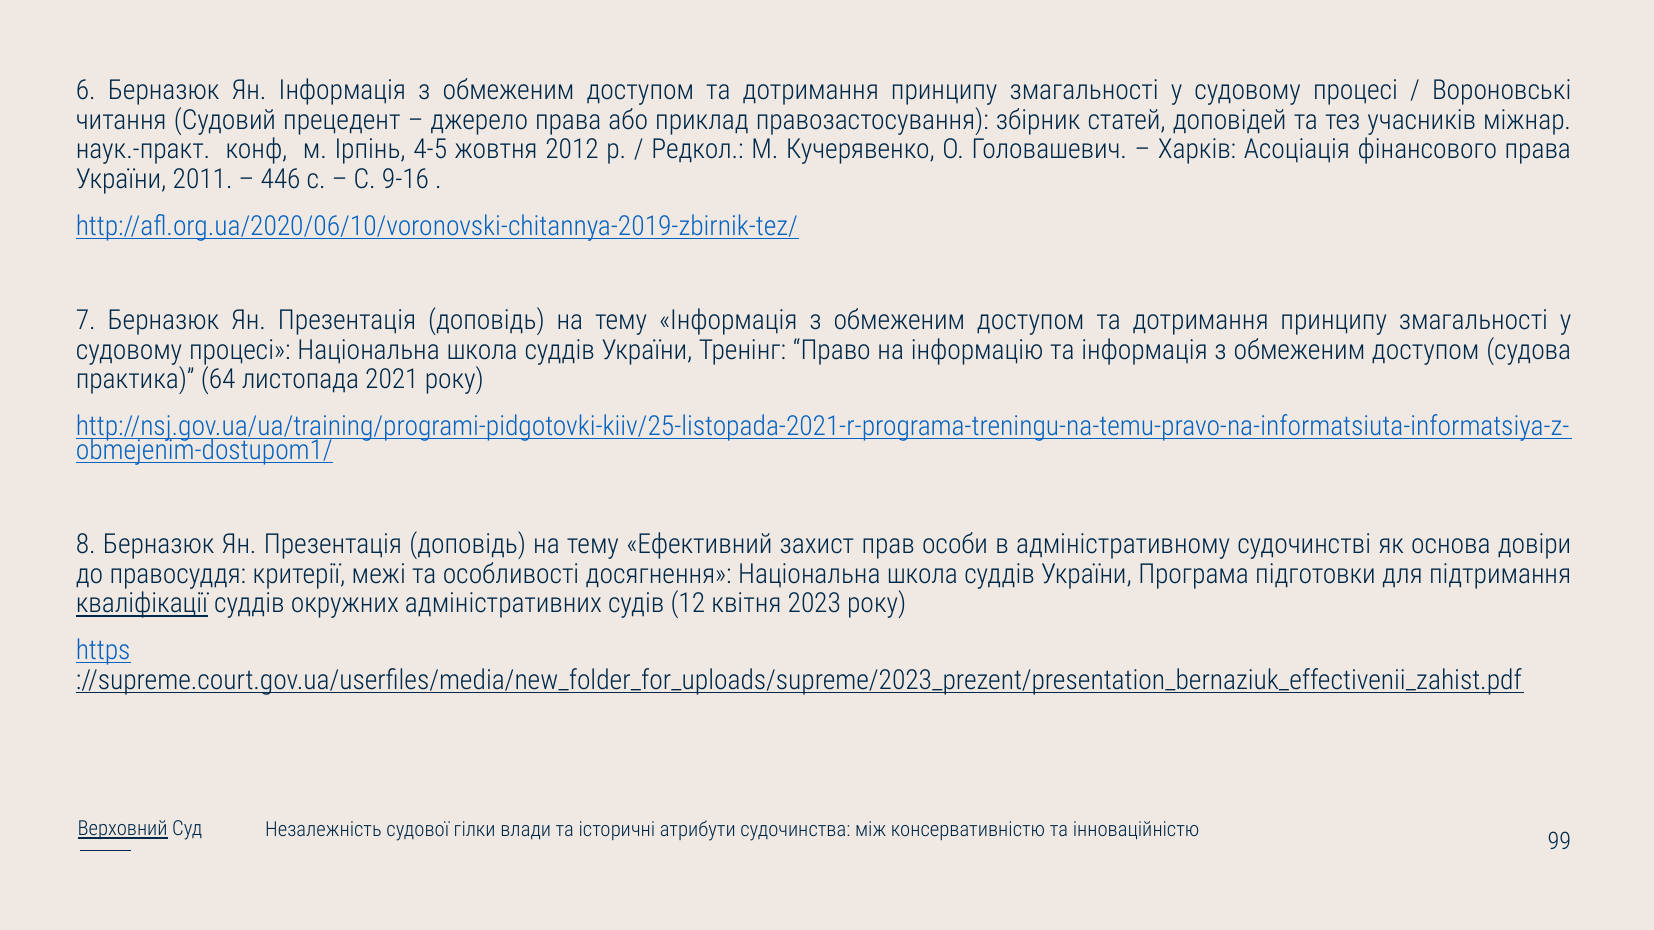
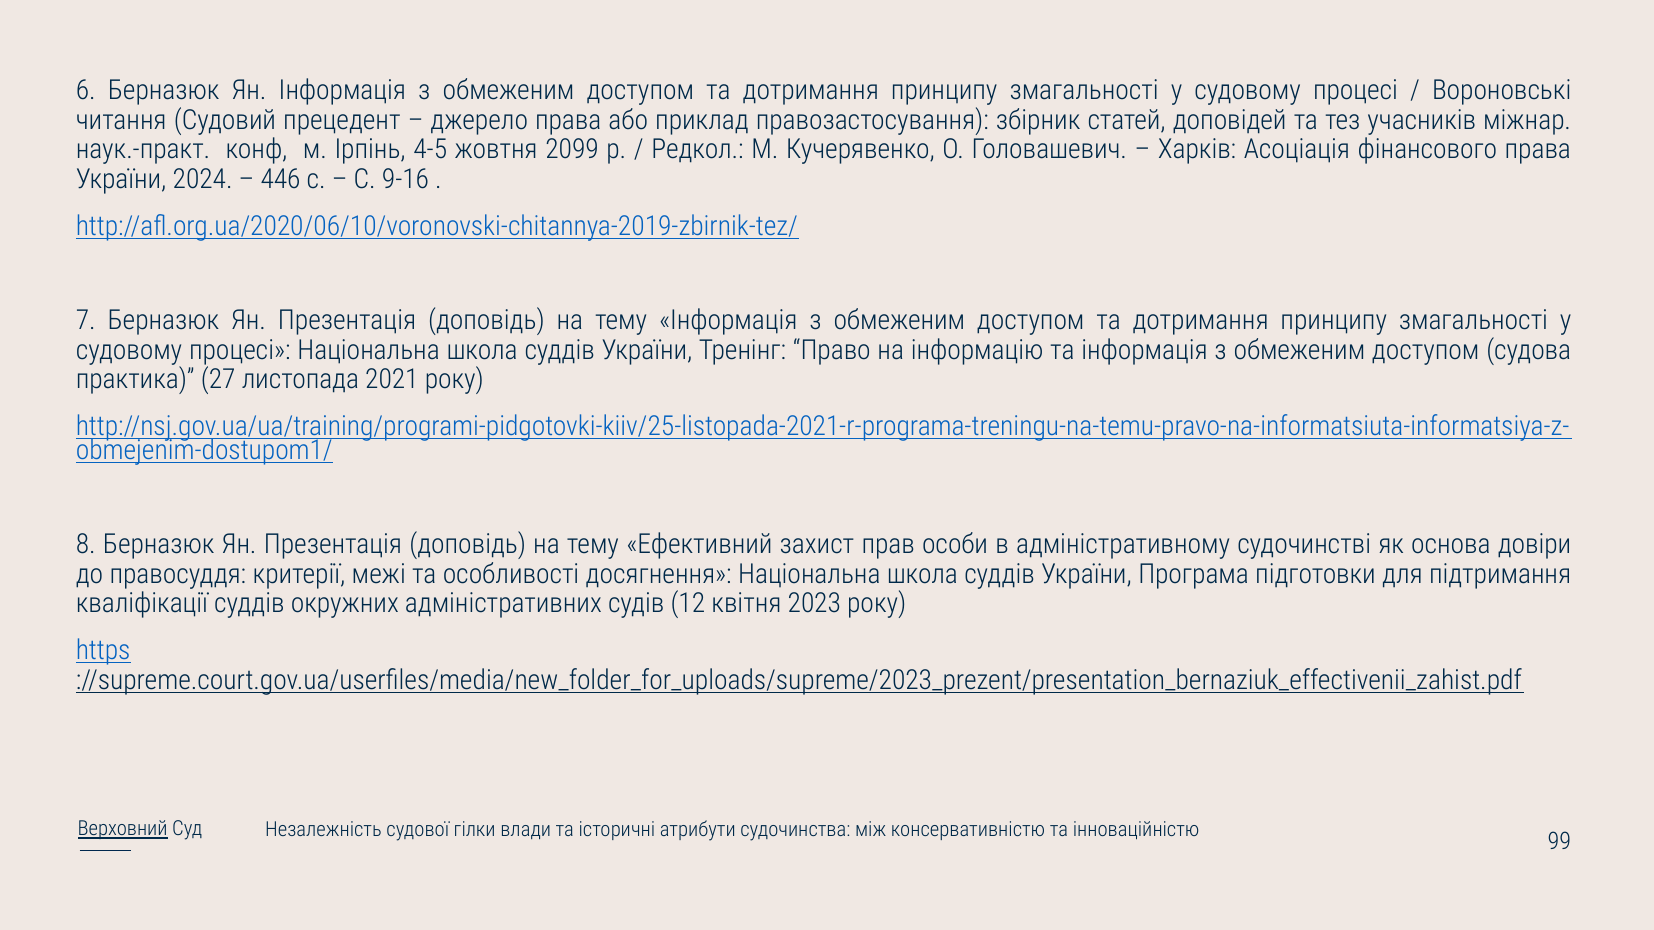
2012: 2012 -> 2099
2011: 2011 -> 2024
64: 64 -> 27
кваліфікації underline: present -> none
